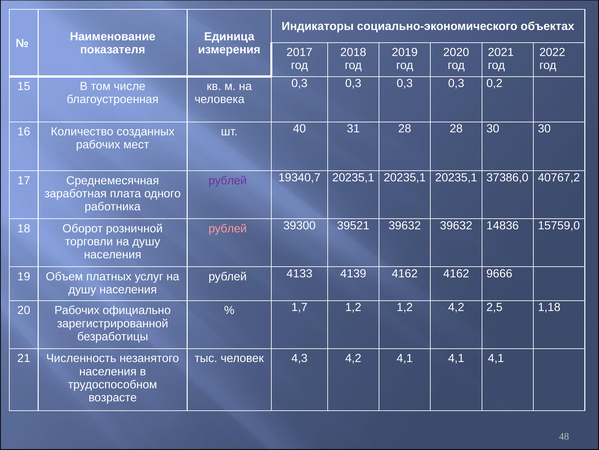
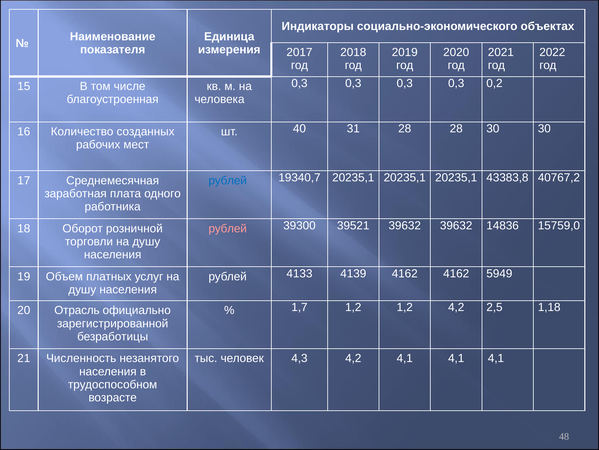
рублей at (228, 180) colour: purple -> blue
37386,0: 37386,0 -> 43383,8
9666: 9666 -> 5949
20 Рабочих: Рабочих -> Отрасль
